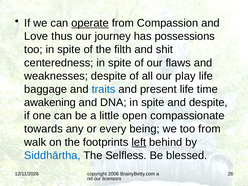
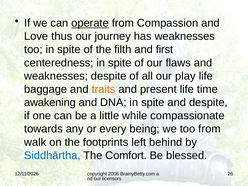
has possessions: possessions -> weaknesses
shit: shit -> first
traits colour: blue -> orange
open: open -> while
left underline: present -> none
Selfless: Selfless -> Comfort
